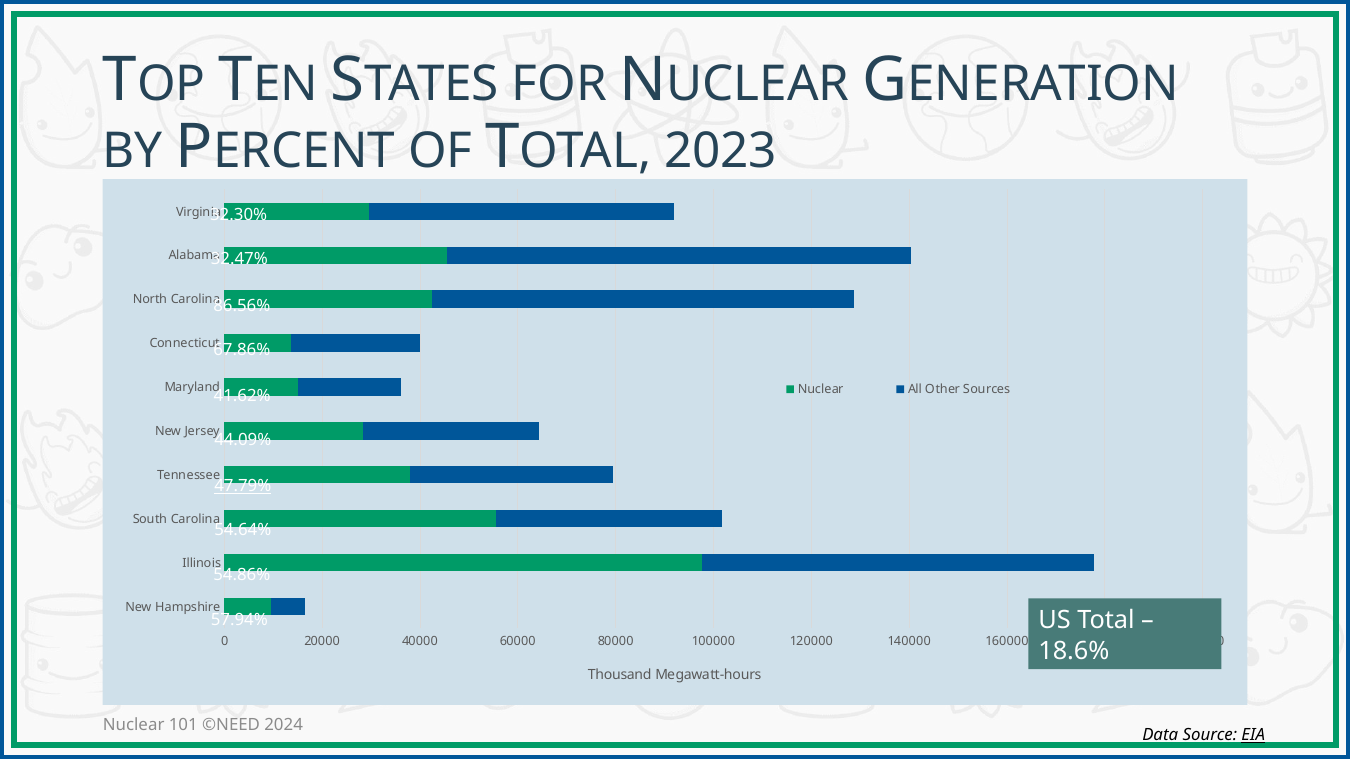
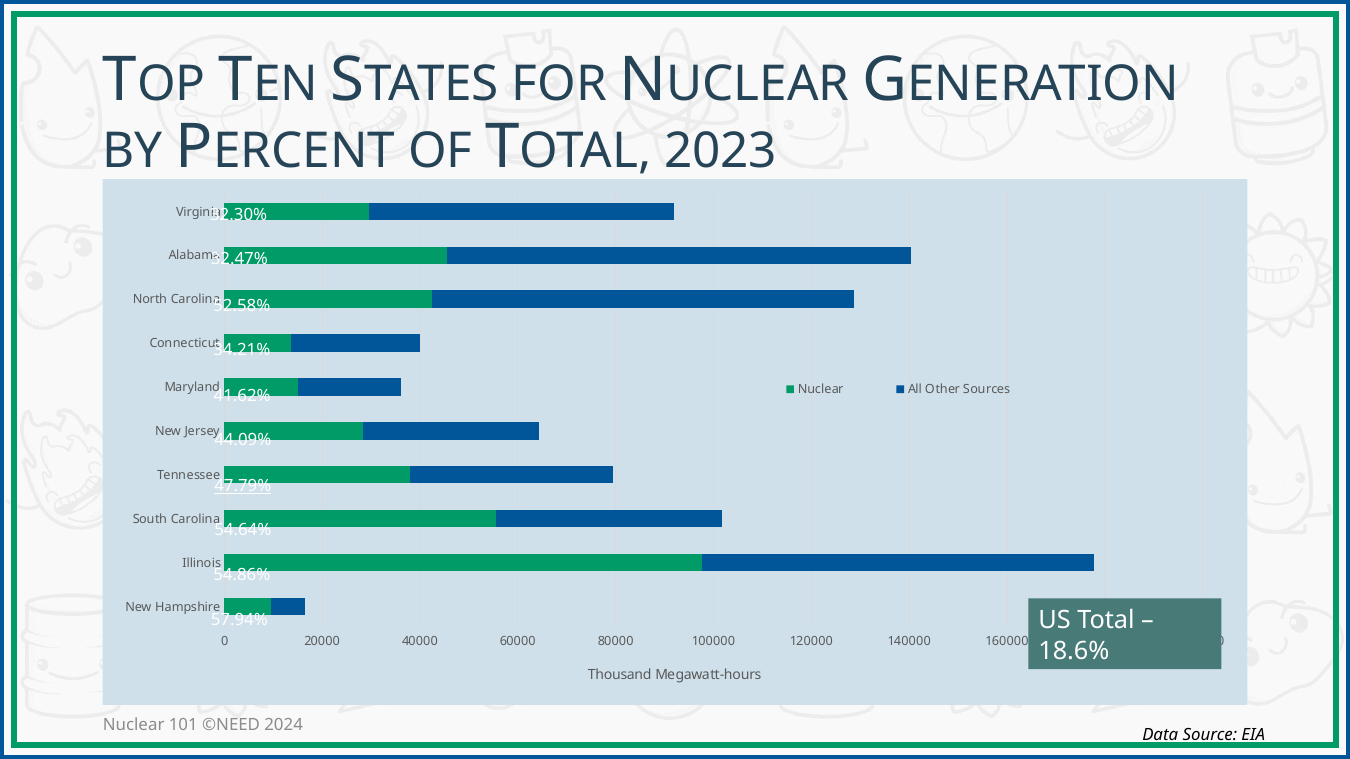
86.56%: 86.56% -> 52.58%
67.86%: 67.86% -> 34.21%
EIA underline: present -> none
